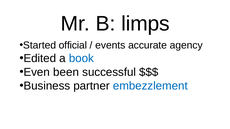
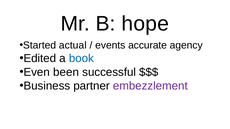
limps: limps -> hope
official: official -> actual
embezzlement colour: blue -> purple
